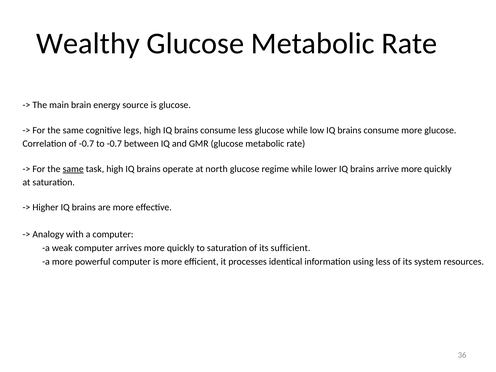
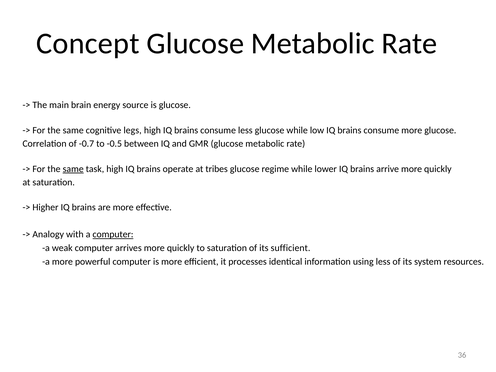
Wealthy: Wealthy -> Concept
to -0.7: -0.7 -> -0.5
north: north -> tribes
computer at (113, 234) underline: none -> present
